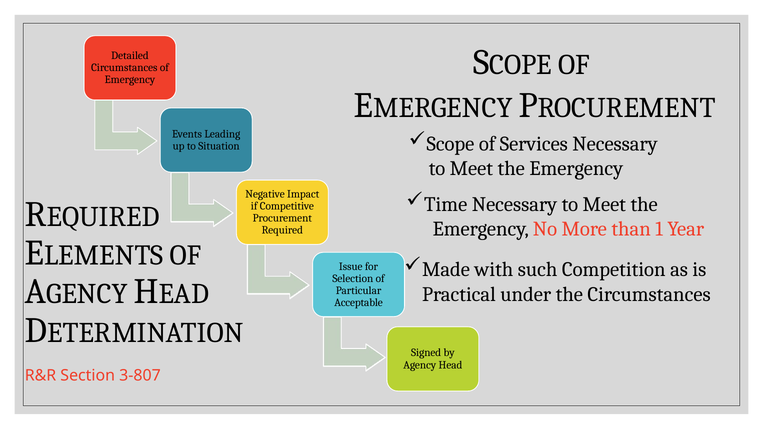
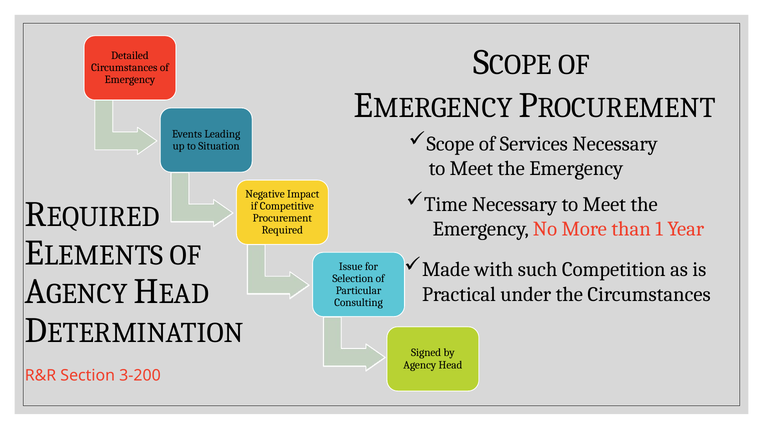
Acceptable: Acceptable -> Consulting
3-807: 3-807 -> 3-200
